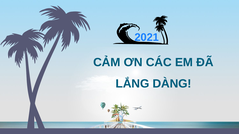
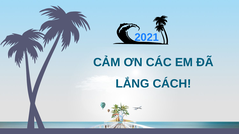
DÀNG: DÀNG -> CÁCH
